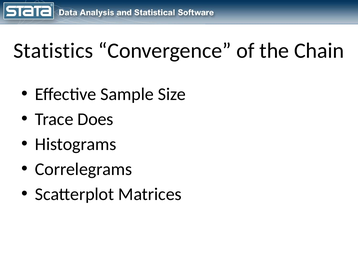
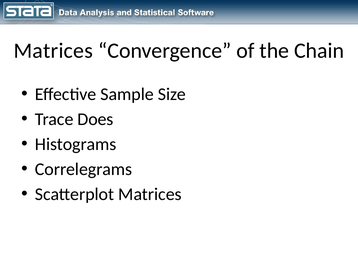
Statistics at (53, 51): Statistics -> Matrices
